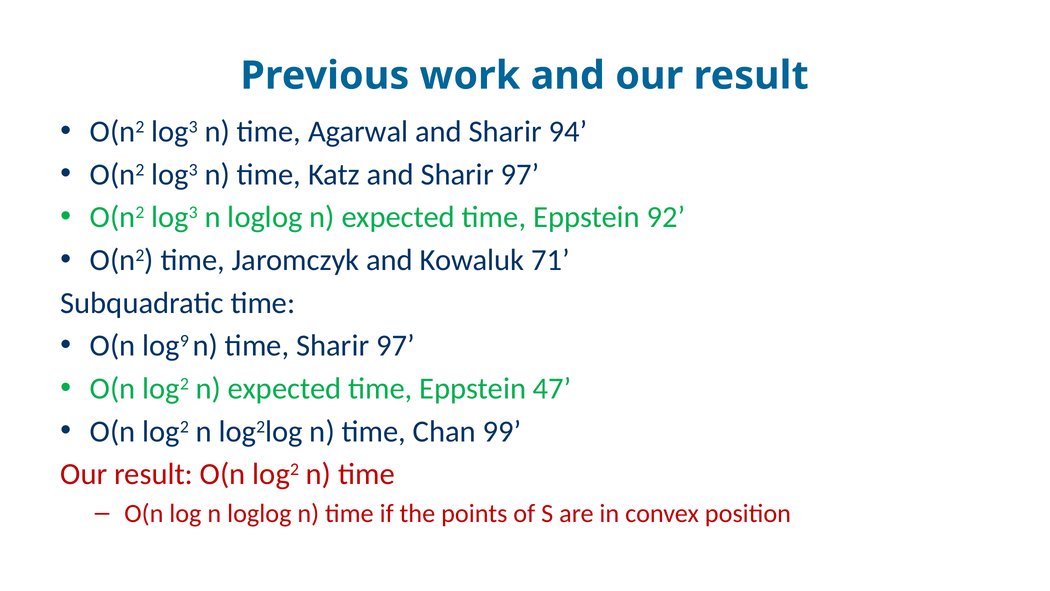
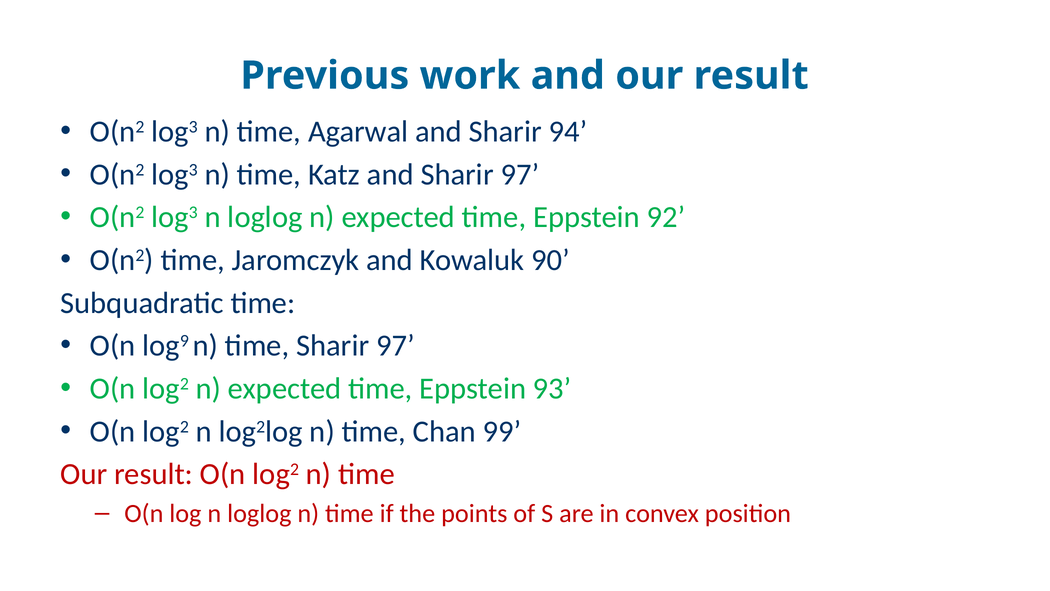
71: 71 -> 90
47: 47 -> 93
